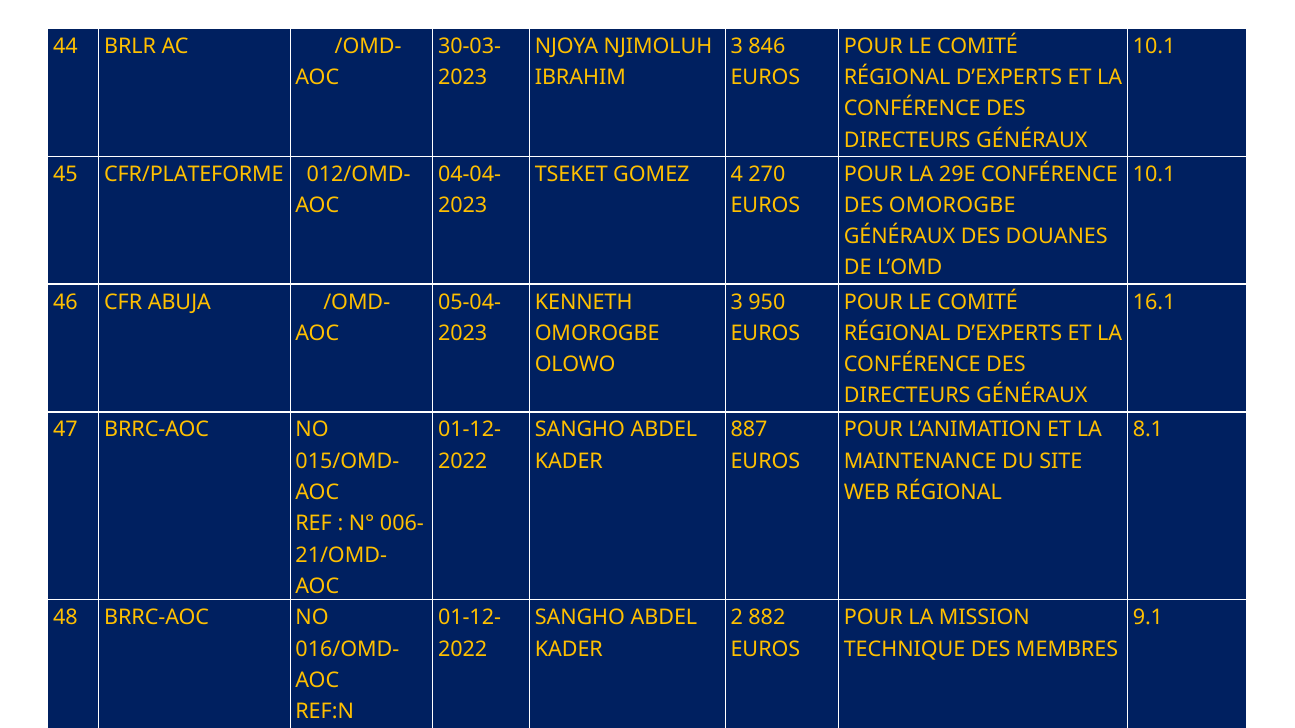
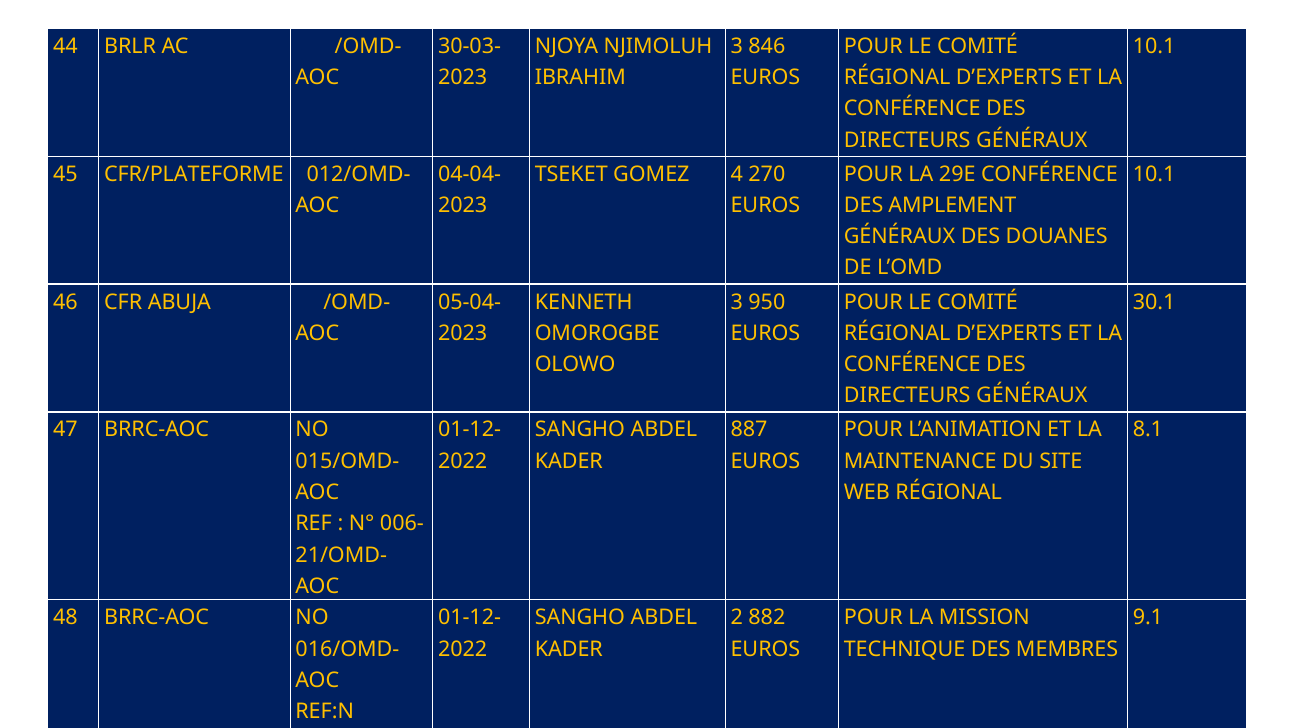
DES OMOROGBE: OMOROGBE -> AMPLEMENT
16.1: 16.1 -> 30.1
